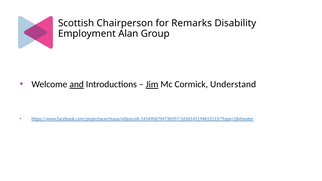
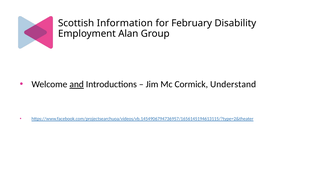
Chairperson: Chairperson -> Information
Remarks: Remarks -> February
Jim underline: present -> none
